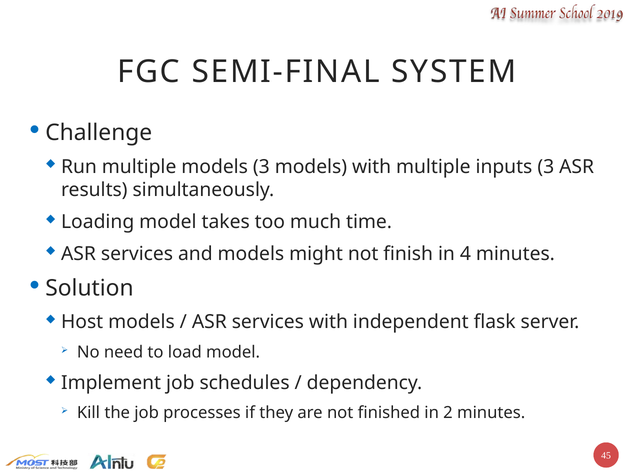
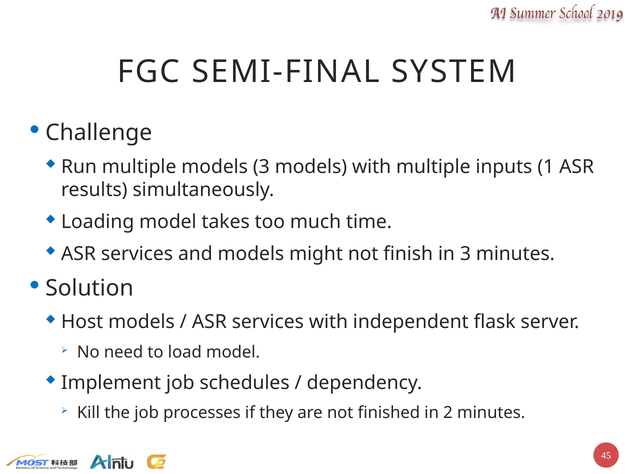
inputs 3: 3 -> 1
in 4: 4 -> 3
